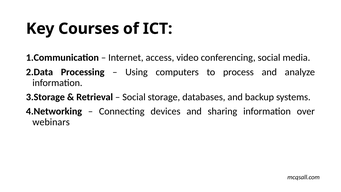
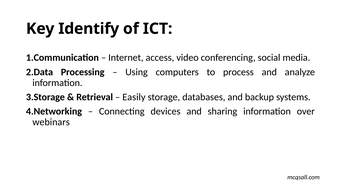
Courses: Courses -> Identify
Social at (134, 97): Social -> Easily
